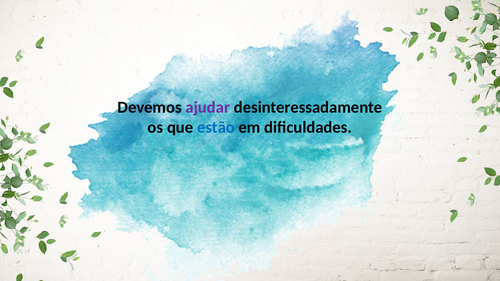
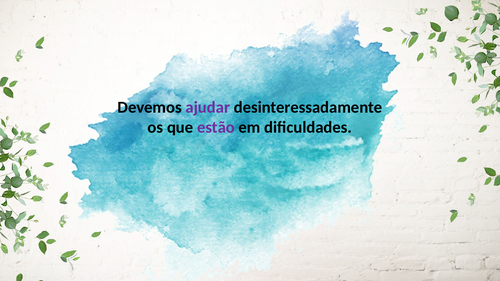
estão colour: blue -> purple
